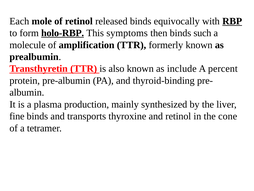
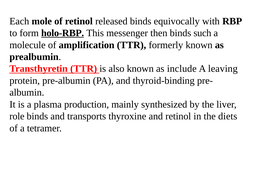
RBP underline: present -> none
symptoms: symptoms -> messenger
percent: percent -> leaving
fine: fine -> role
cone: cone -> diets
